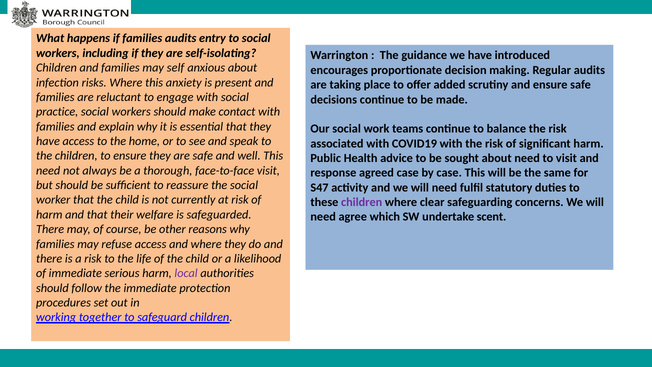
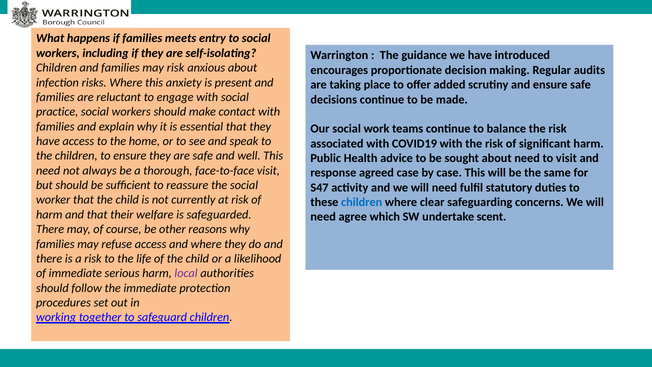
families audits: audits -> meets
may self: self -> risk
children at (362, 202) colour: purple -> blue
